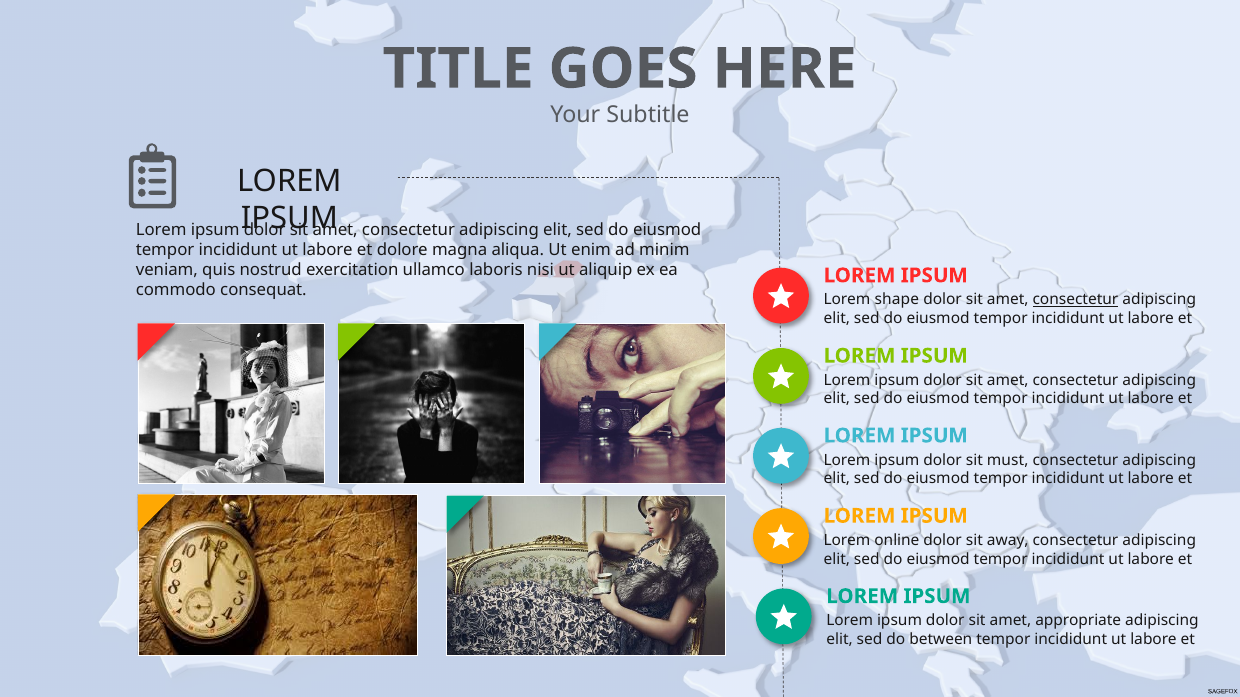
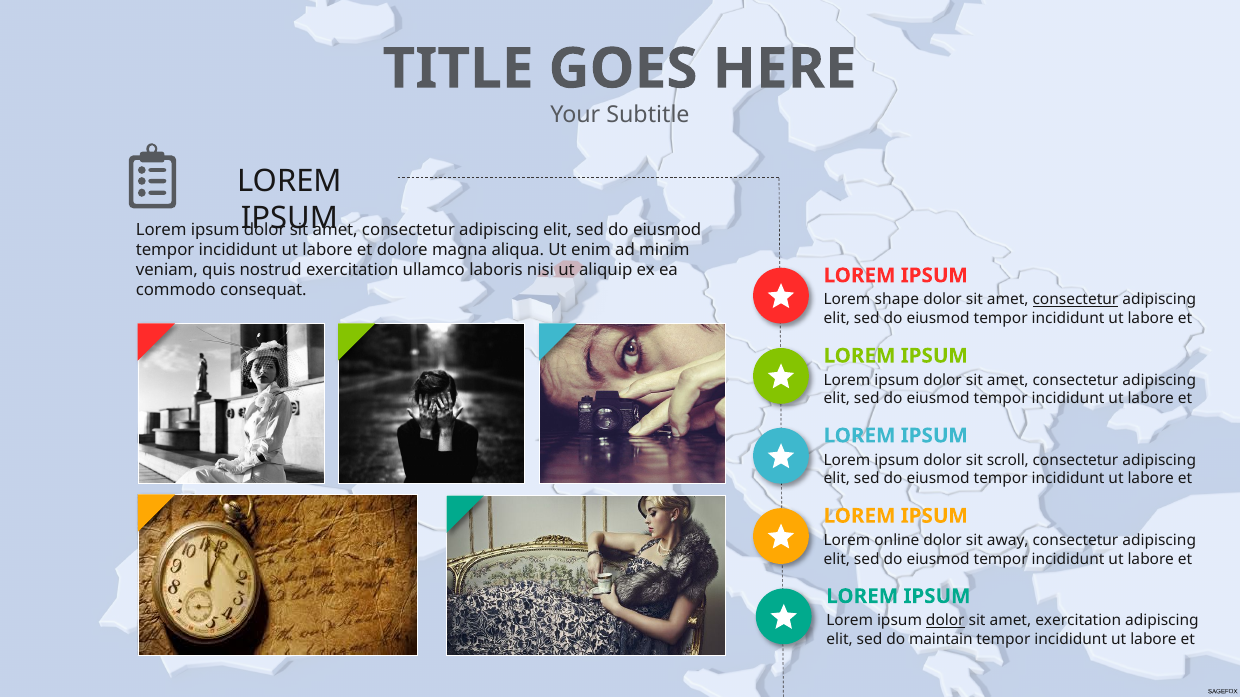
must: must -> scroll
dolor at (945, 621) underline: none -> present
amet appropriate: appropriate -> exercitation
between: between -> maintain
